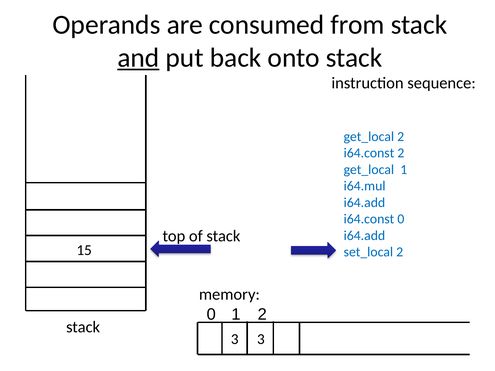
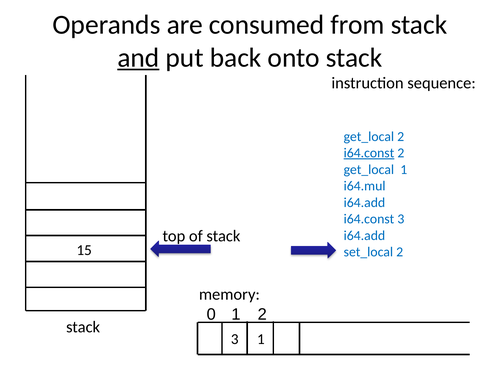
i64.const at (369, 153) underline: none -> present
i64.const 0: 0 -> 3
3 3: 3 -> 1
